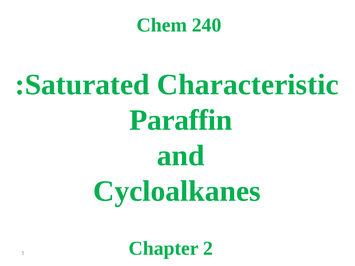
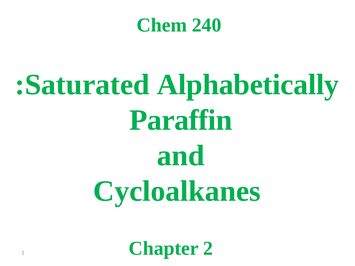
Characteristic: Characteristic -> Alphabetically
